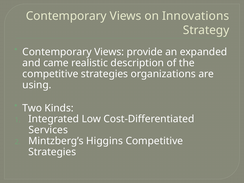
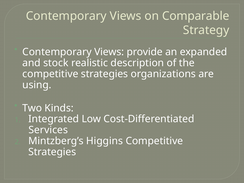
Innovations: Innovations -> Comparable
came: came -> stock
